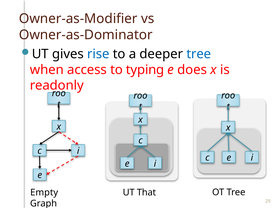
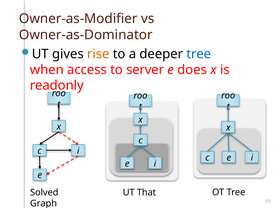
rise colour: blue -> orange
typing: typing -> server
Empty: Empty -> Solved
